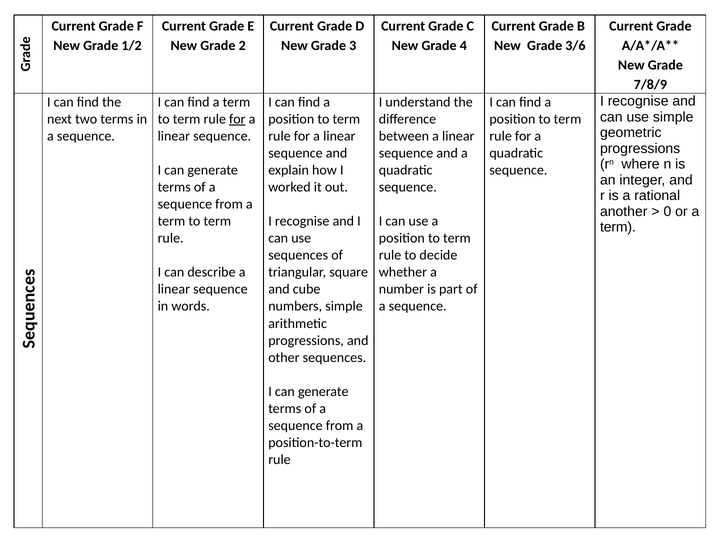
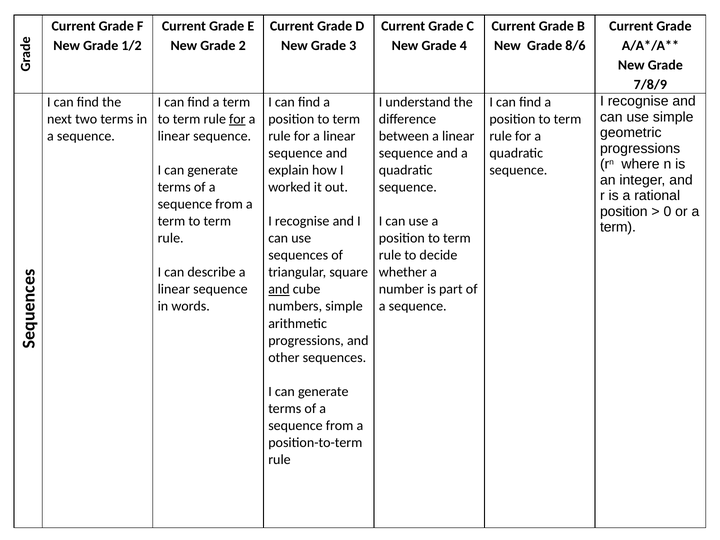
3/6: 3/6 -> 8/6
another at (624, 211): another -> position
and at (279, 289) underline: none -> present
